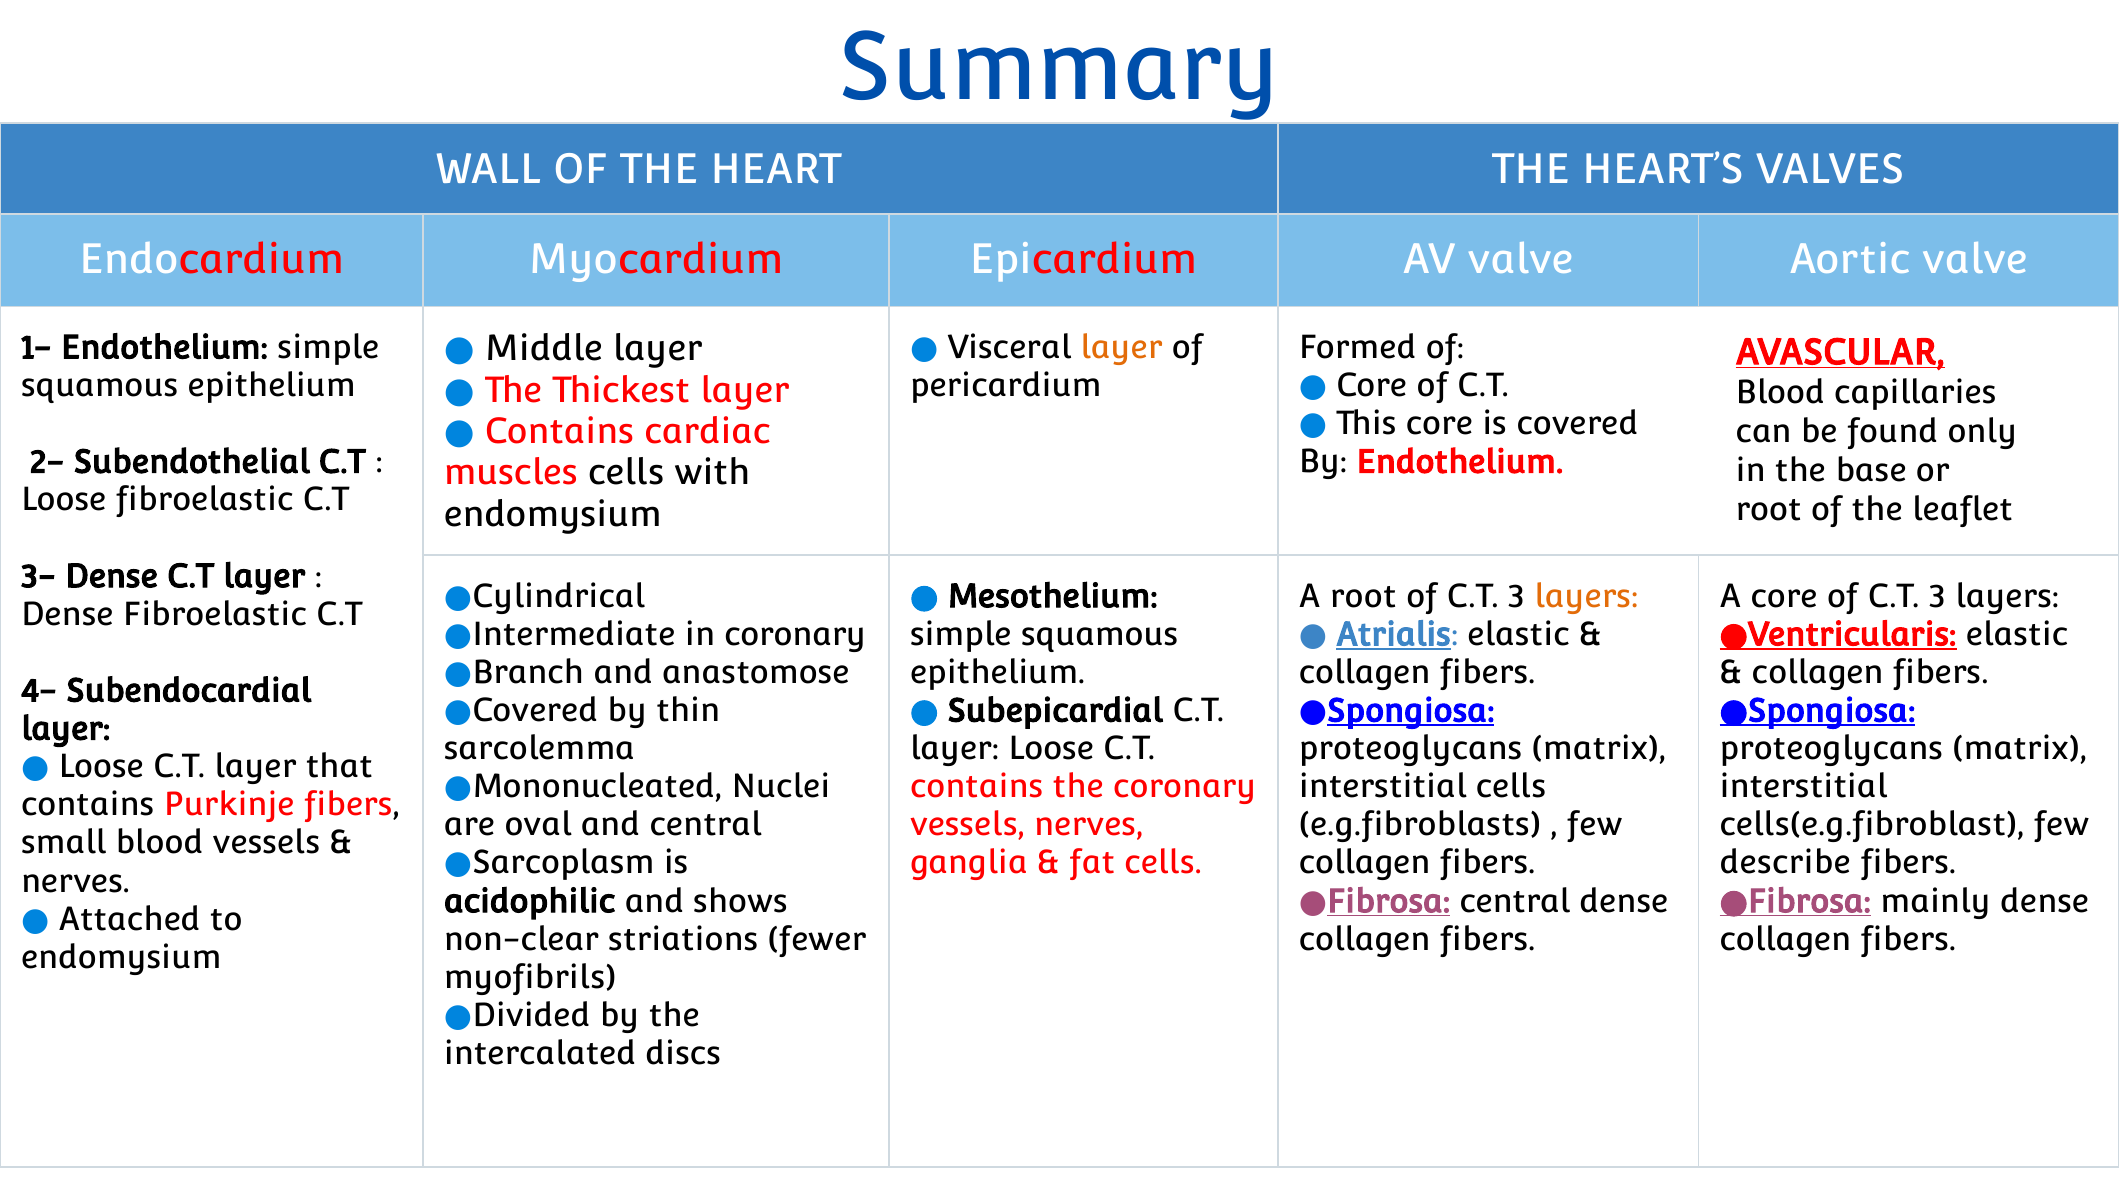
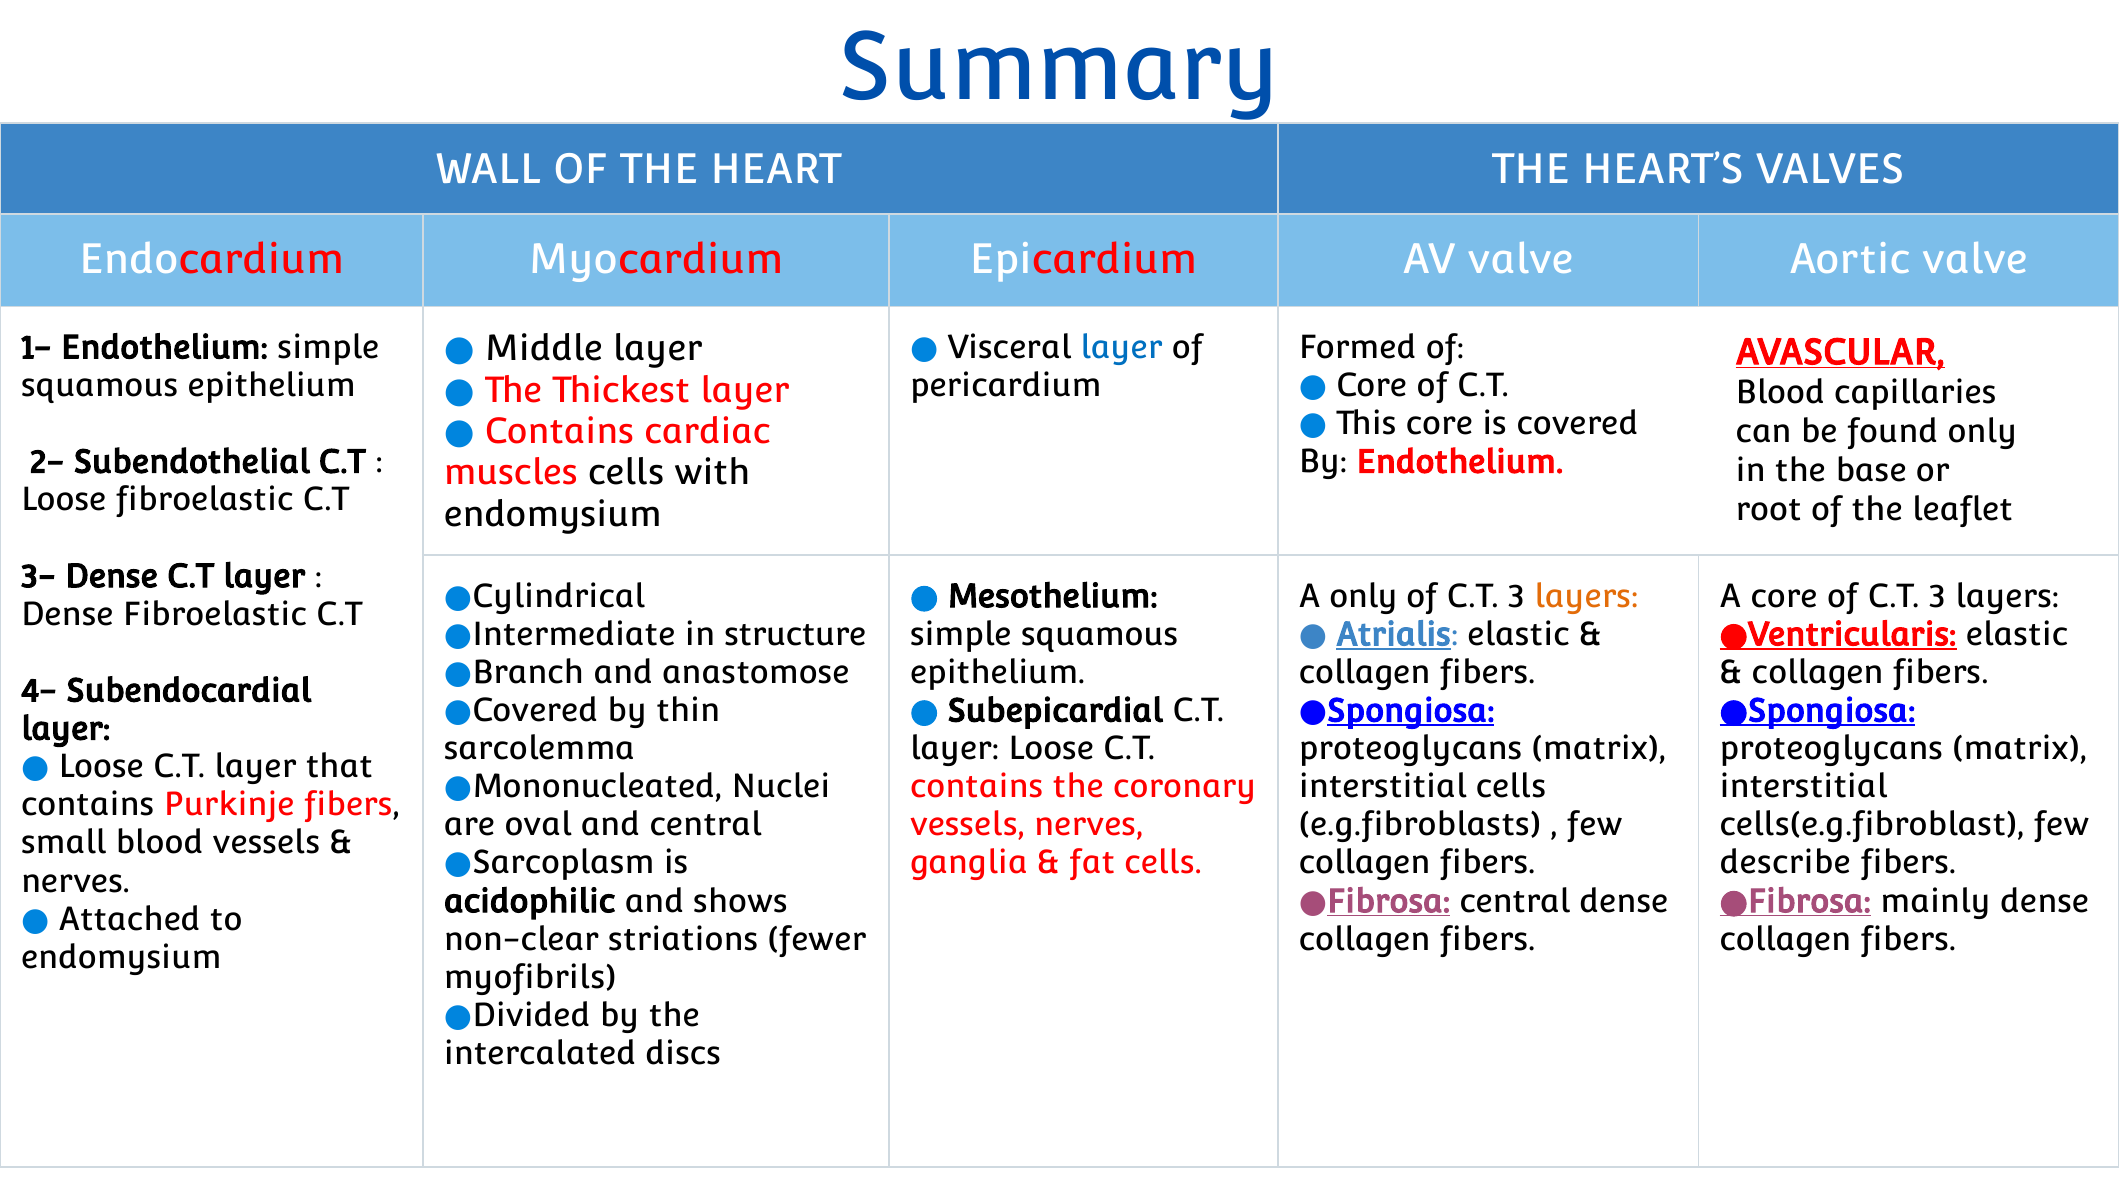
layer at (1121, 348) colour: orange -> blue
A root: root -> only
in coronary: coronary -> structure
